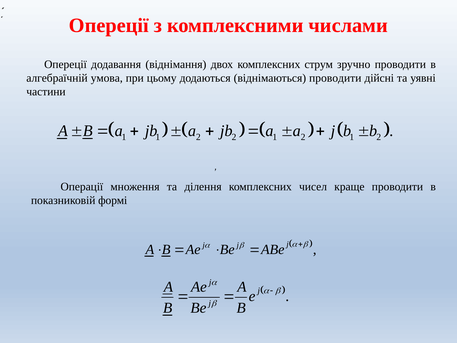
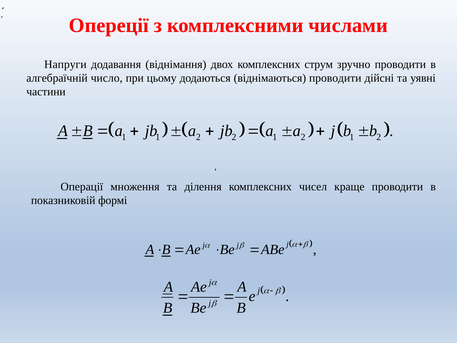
Опереції at (65, 64): Опереції -> Напруги
умова: умова -> число
